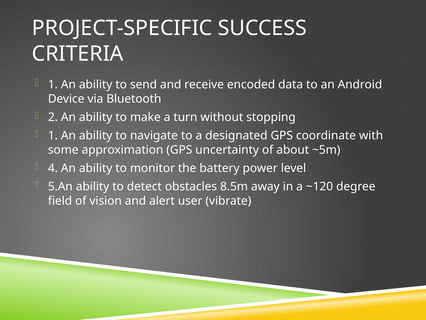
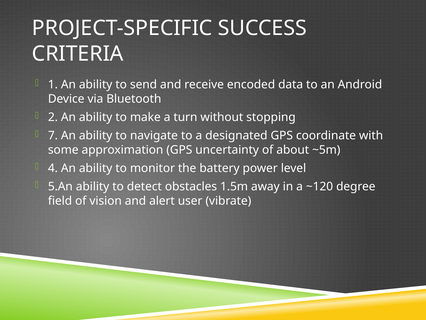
1 at (53, 136): 1 -> 7
8.5m: 8.5m -> 1.5m
